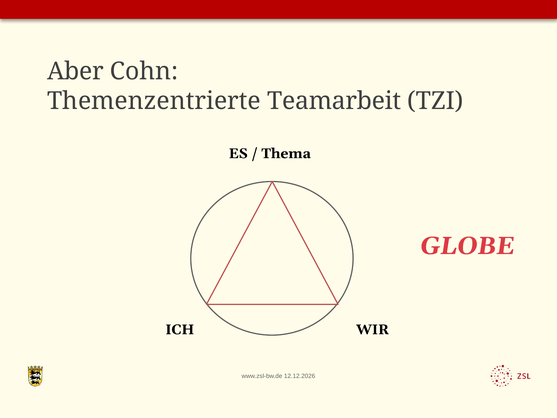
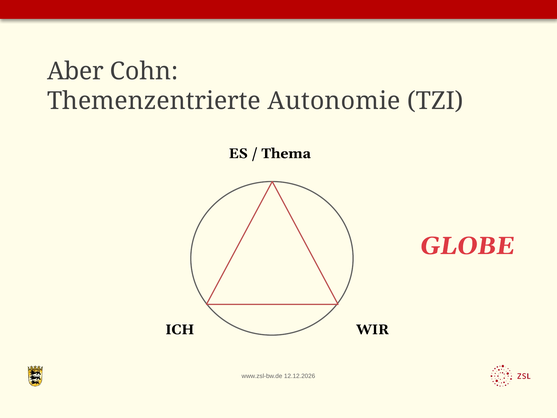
Teamarbeit: Teamarbeit -> Autonomie
